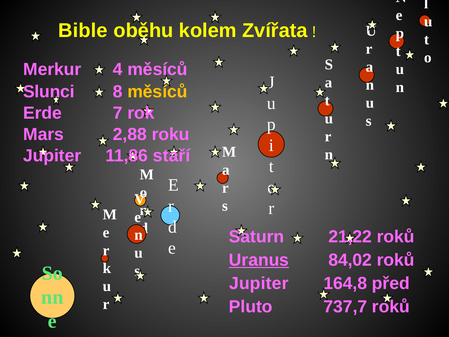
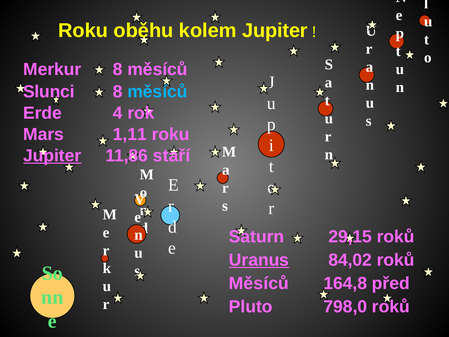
Bible at (83, 31): Bible -> Roku
kolem Zvířata: Zvířata -> Jupiter
Merkur 4: 4 -> 8
měsíců at (157, 92) colour: yellow -> light blue
7: 7 -> 4
2,88: 2,88 -> 1,11
Jupiter at (52, 155) underline: none -> present
21,22: 21,22 -> 29,15
Jupiter at (259, 283): Jupiter -> Měsíců
737,7: 737,7 -> 798,0
